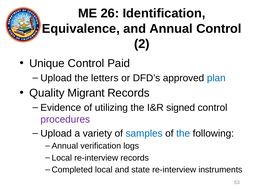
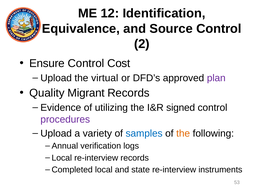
26: 26 -> 12
and Annual: Annual -> Source
Unique: Unique -> Ensure
Paid: Paid -> Cost
letters: letters -> virtual
plan colour: blue -> purple
the at (183, 134) colour: blue -> orange
